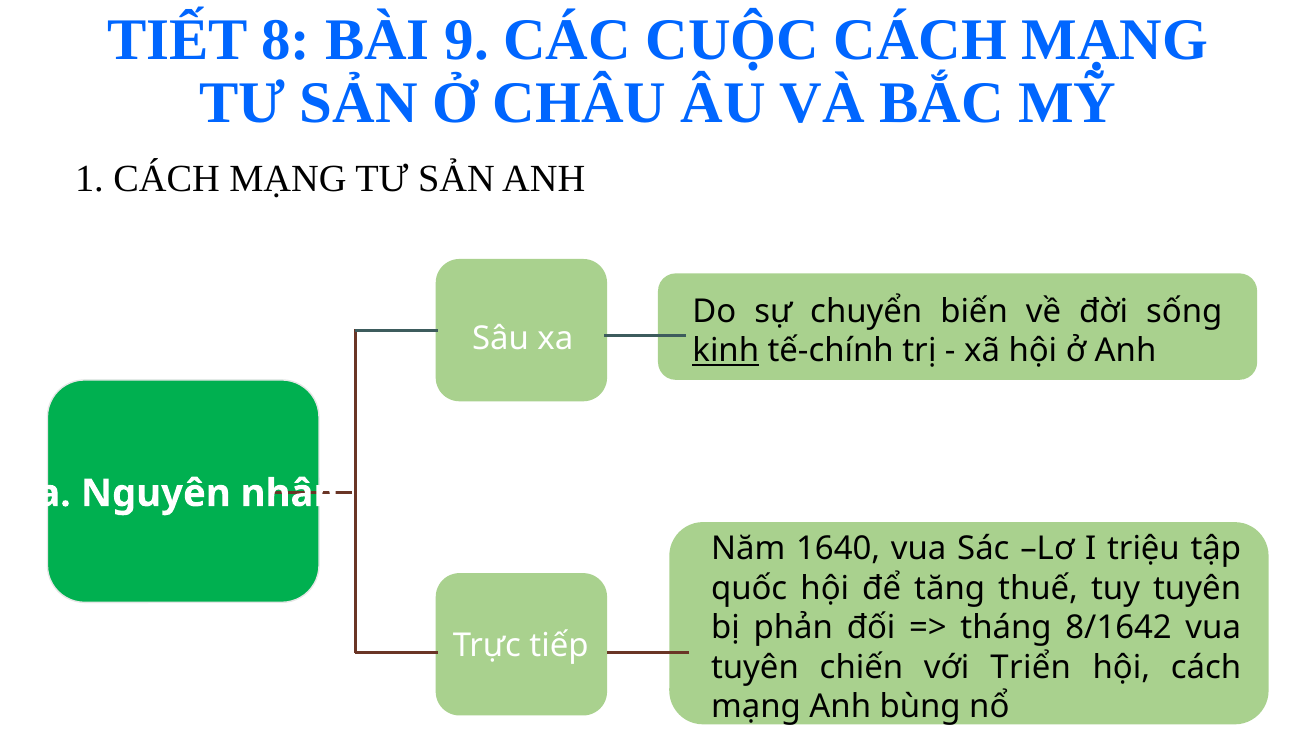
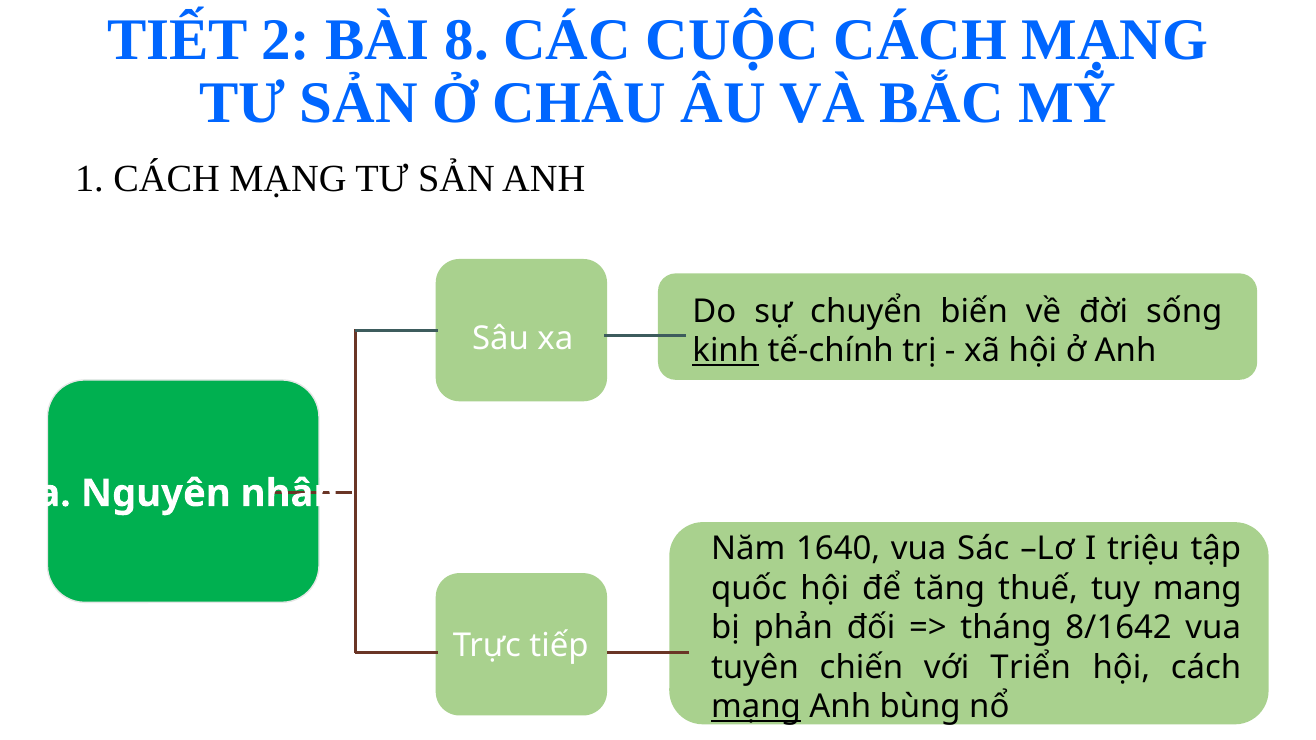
8: 8 -> 2
9: 9 -> 8
tuy tuyên: tuyên -> mang
mạng at (756, 707) underline: none -> present
